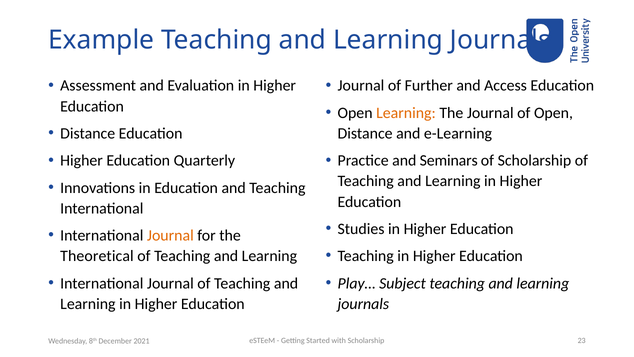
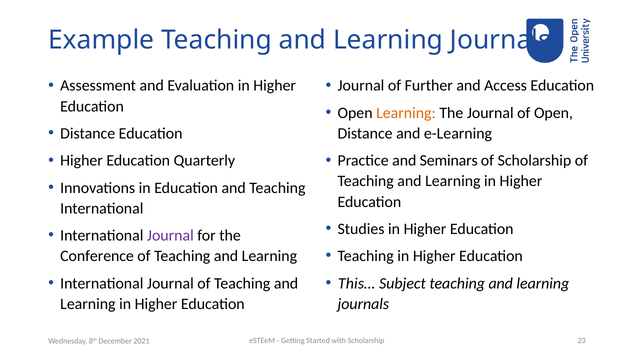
Journal at (170, 235) colour: orange -> purple
Theoretical: Theoretical -> Conference
Play…: Play… -> This…
